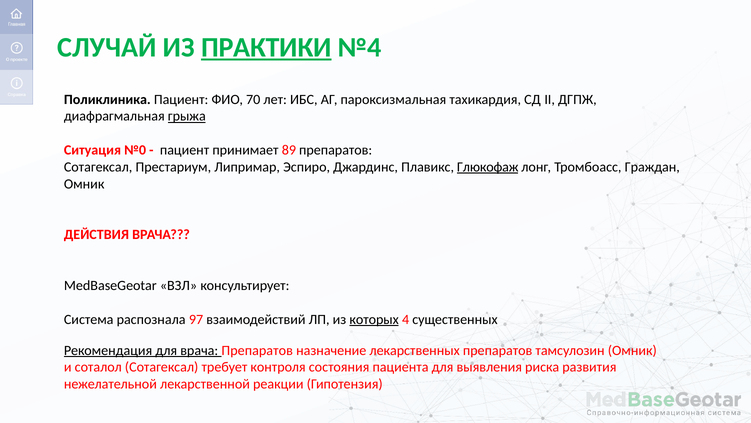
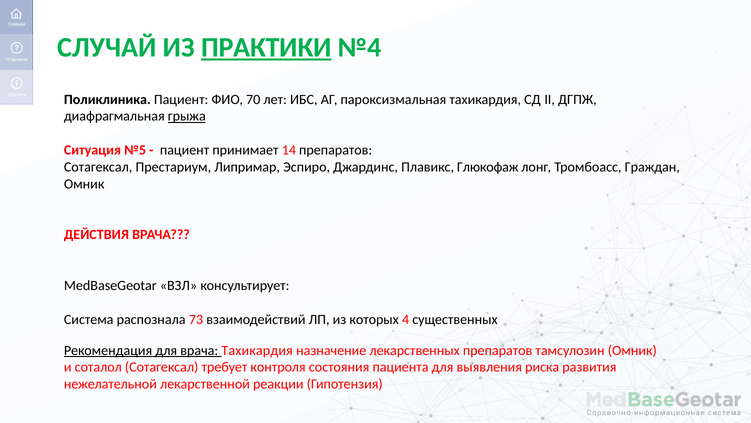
№0: №0 -> №5
89: 89 -> 14
Глюкофаж underline: present -> none
97: 97 -> 73
которых underline: present -> none
врача Препаратов: Препаратов -> Тахикардия
